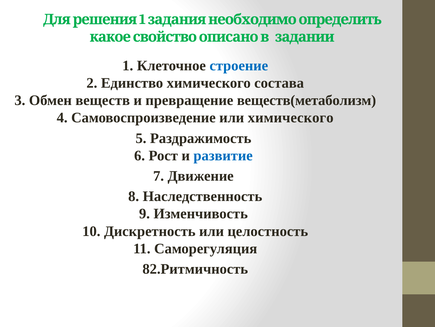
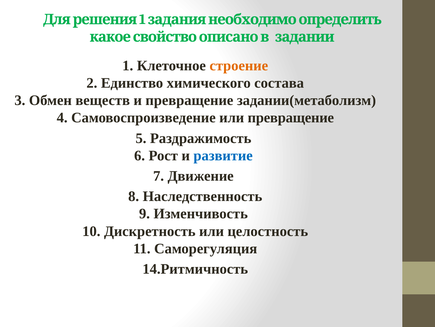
строение colour: blue -> orange
веществ(метаболизм: веществ(метаболизм -> задании(метаболизм
или химического: химического -> превращение
82.Ритмичность: 82.Ритмичность -> 14.Ритмичность
